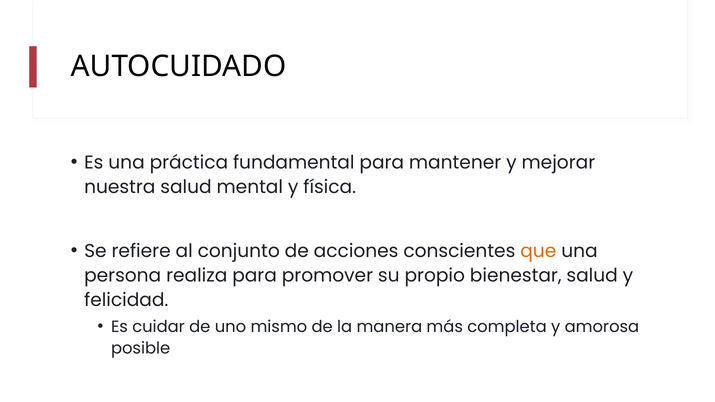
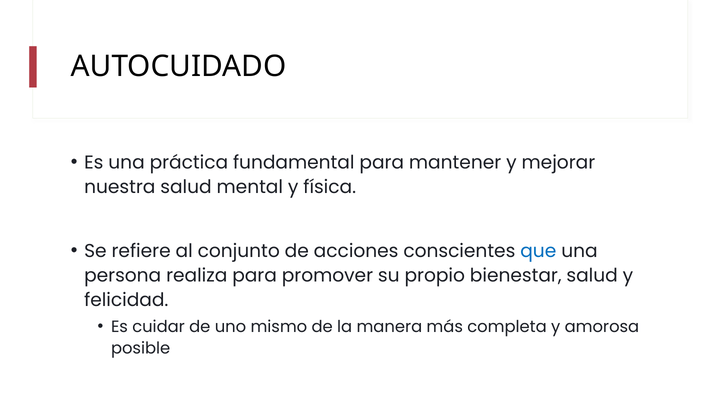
que colour: orange -> blue
